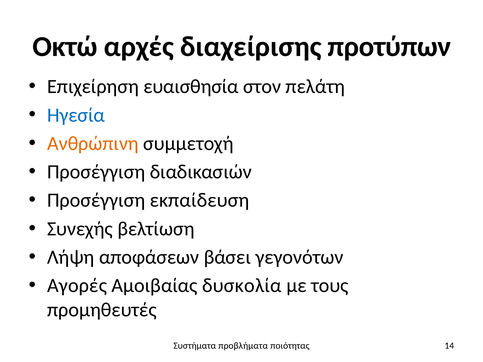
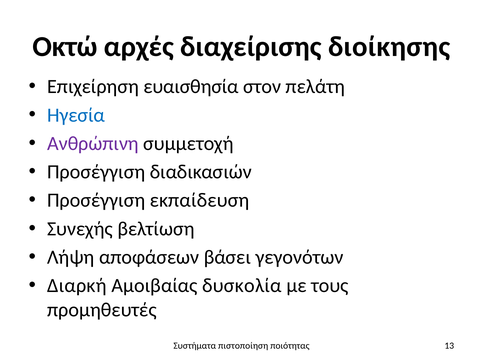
προτύπων: προτύπων -> διοίκησης
Ανθρώπινη colour: orange -> purple
Αγορές: Αγορές -> Διαρκή
προβλήματα: προβλήματα -> πιστοποίηση
14: 14 -> 13
